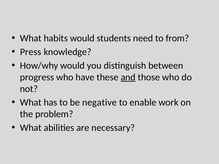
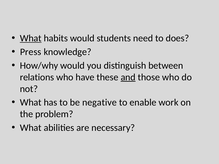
What at (31, 38) underline: none -> present
from: from -> does
progress: progress -> relations
